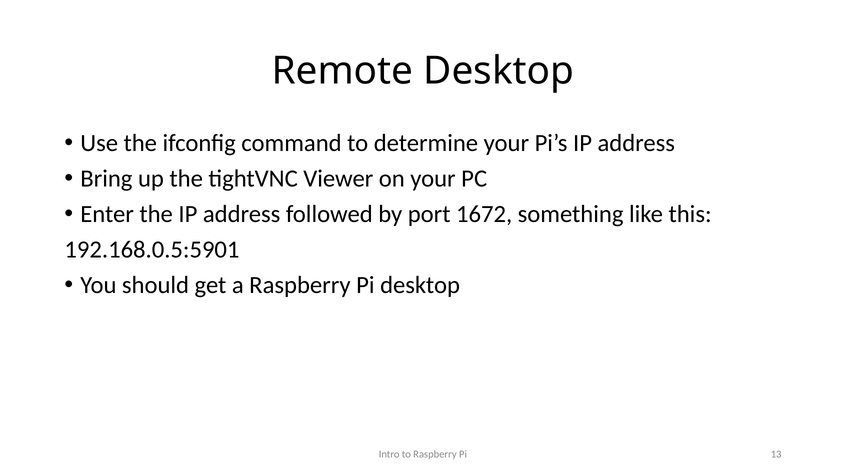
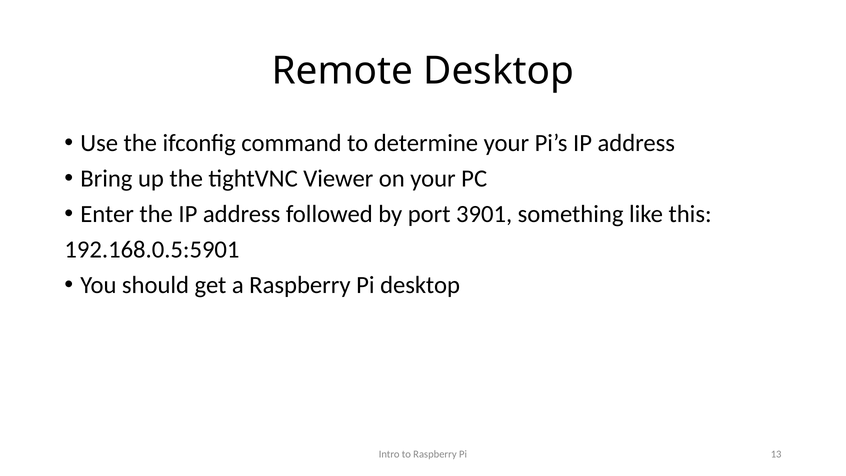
1672: 1672 -> 3901
